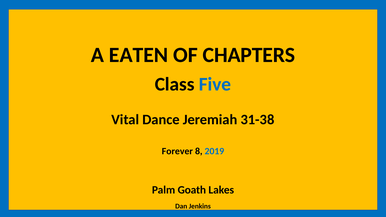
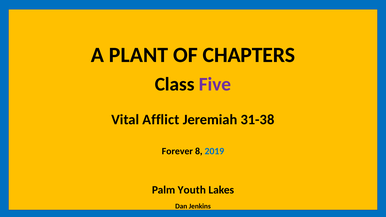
EATEN: EATEN -> PLANT
Five colour: blue -> purple
Dance: Dance -> Afflict
Goath: Goath -> Youth
